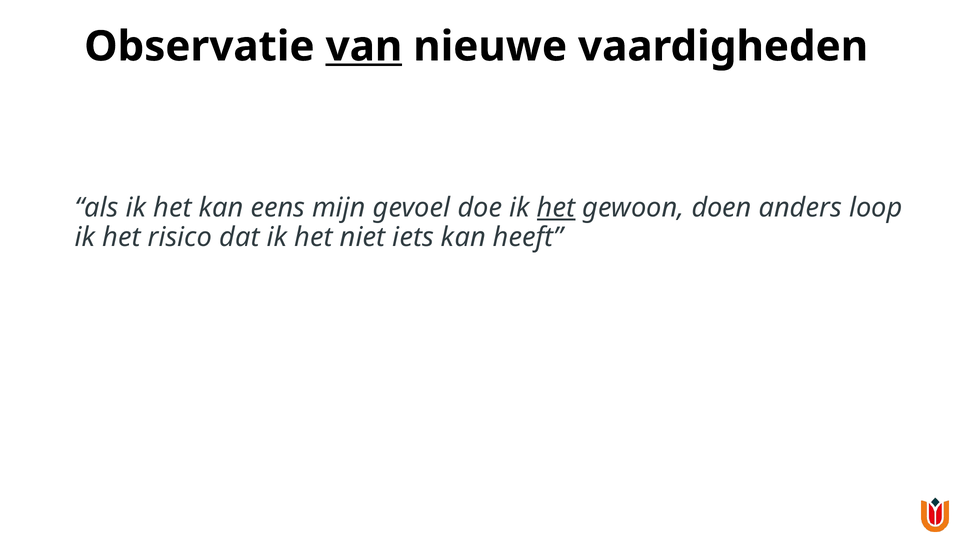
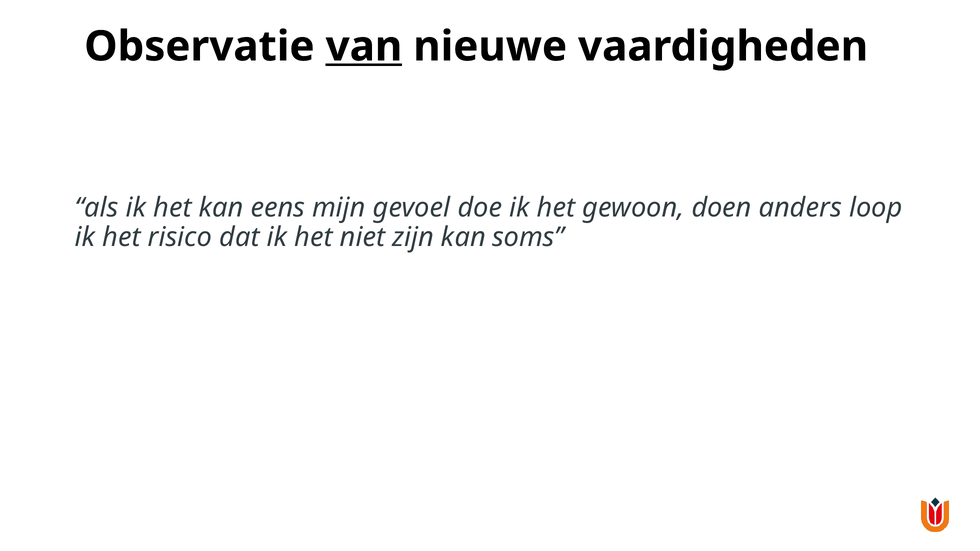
het at (556, 208) underline: present -> none
iets: iets -> zijn
heeft: heeft -> soms
